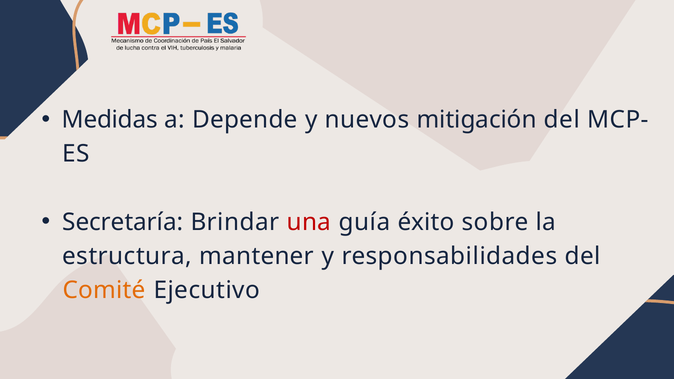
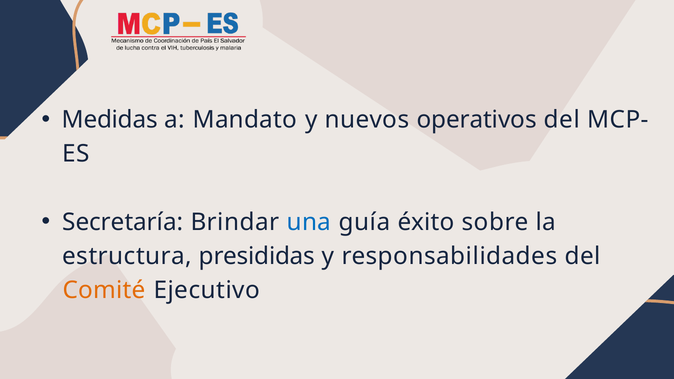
Depende: Depende -> Mandato
mitigación: mitigación -> operativos
una colour: red -> blue
mantener: mantener -> presididas
